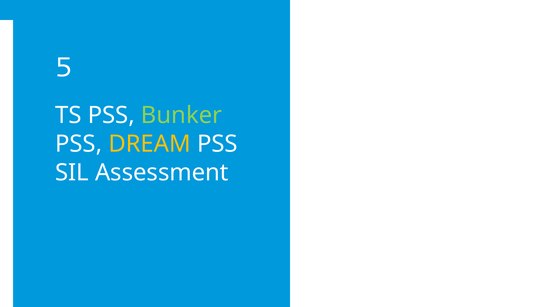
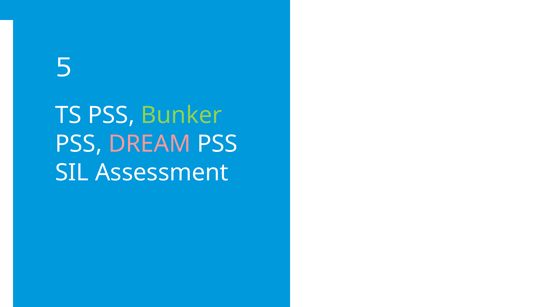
DREAM colour: yellow -> pink
